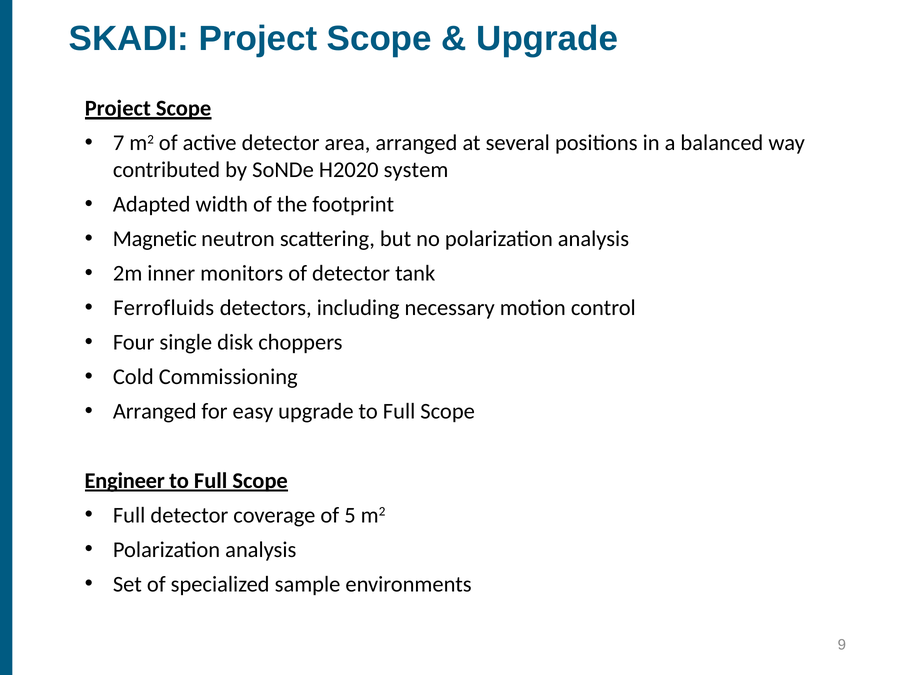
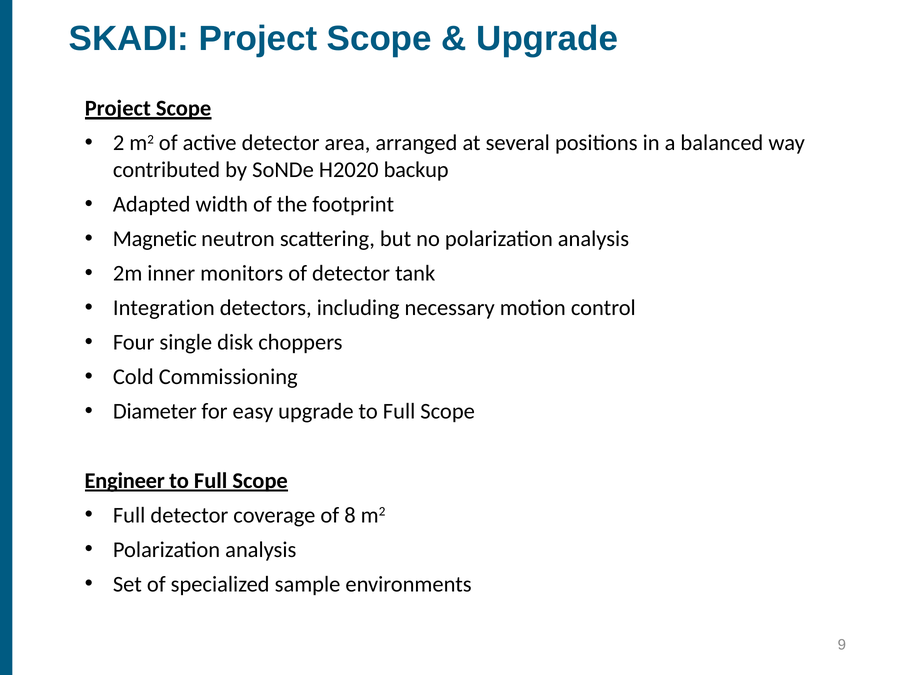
7: 7 -> 2
system: system -> backup
Ferrofluids: Ferrofluids -> Integration
Arranged at (155, 412): Arranged -> Diameter
5: 5 -> 8
